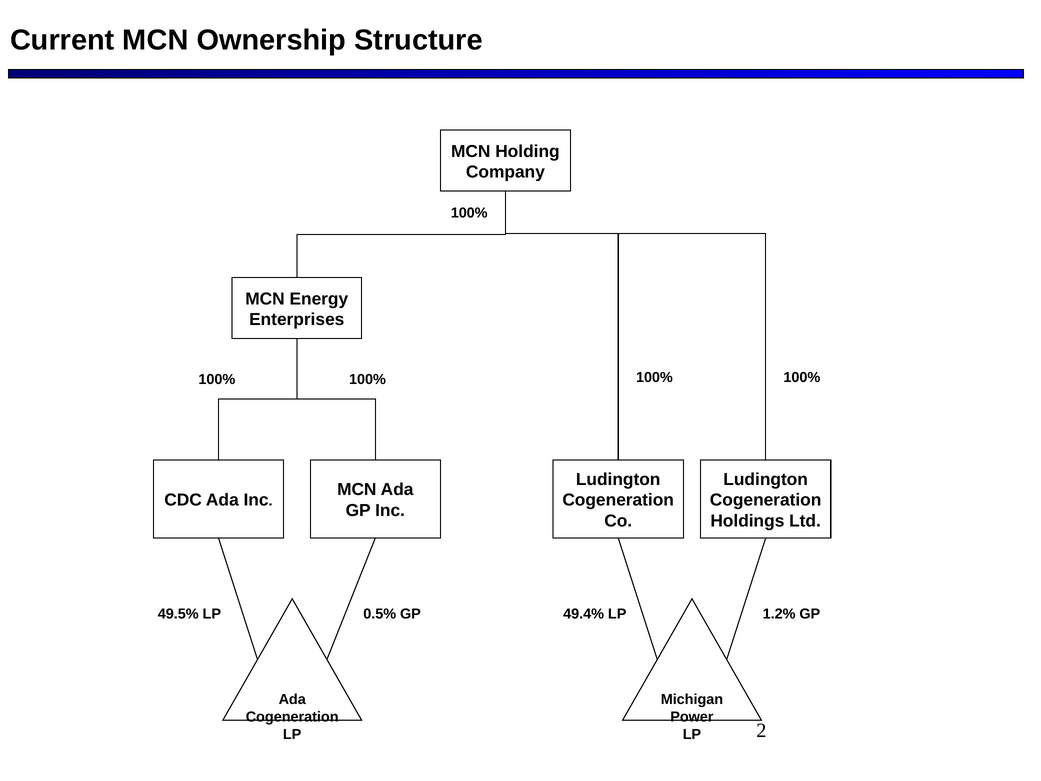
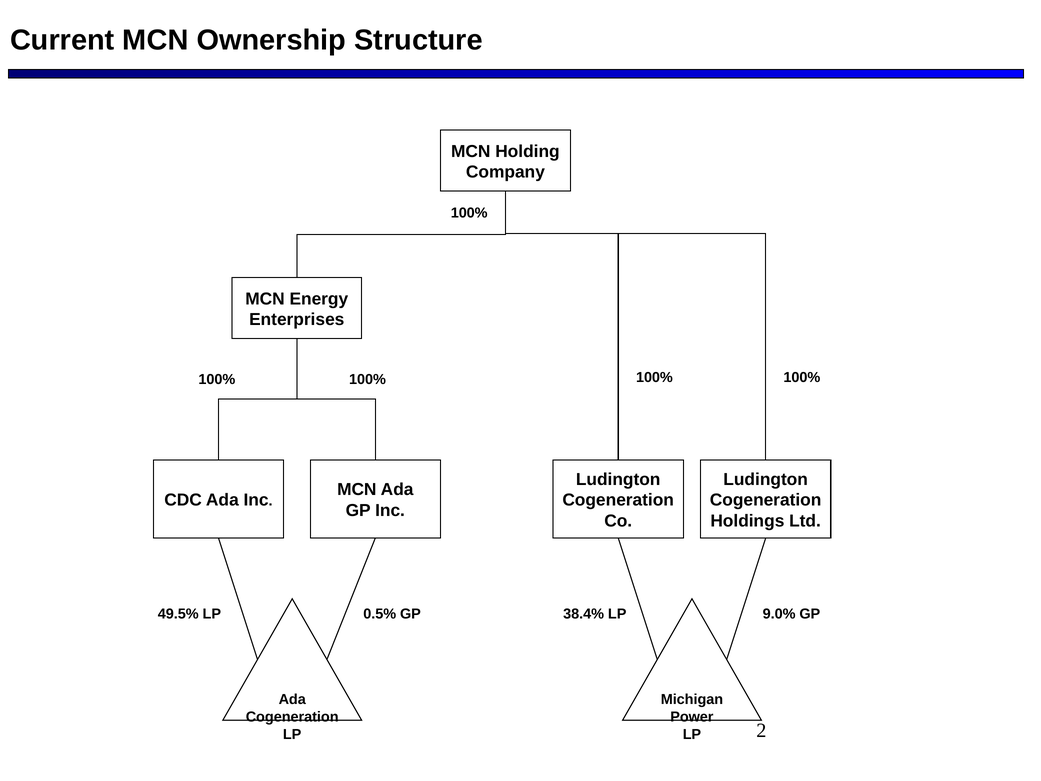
49.4%: 49.4% -> 38.4%
1.2%: 1.2% -> 9.0%
